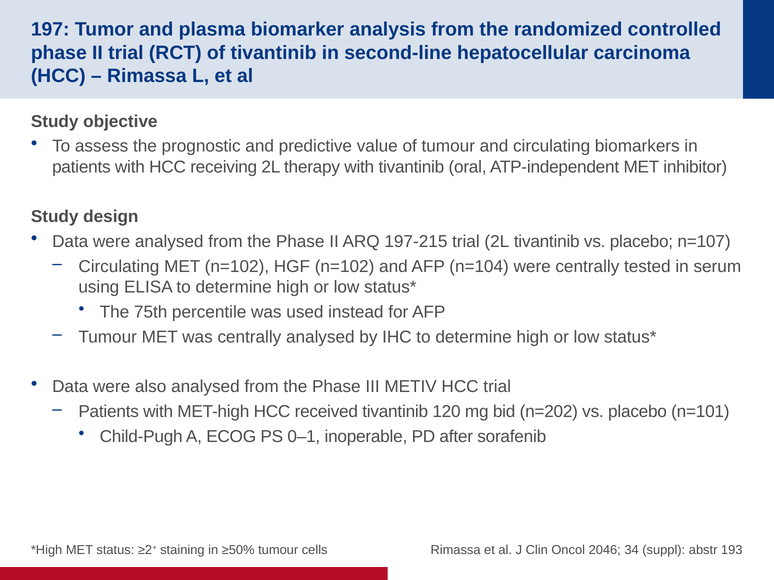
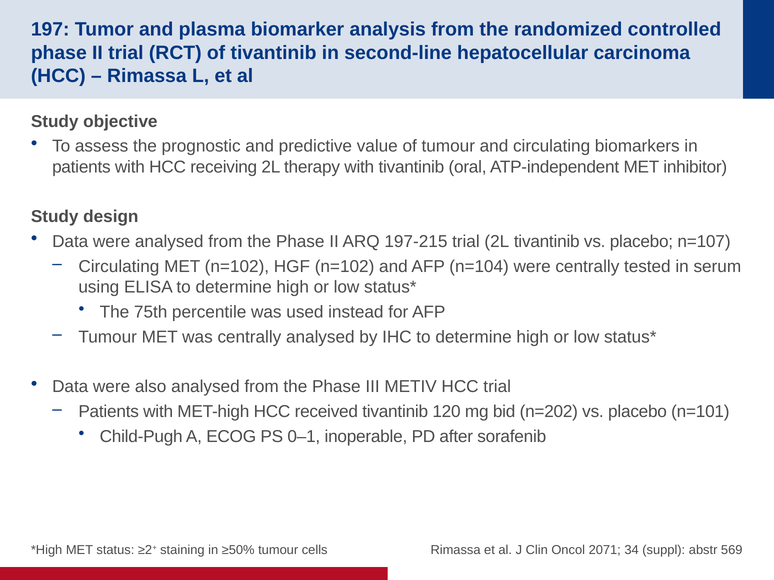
2046: 2046 -> 2071
193: 193 -> 569
